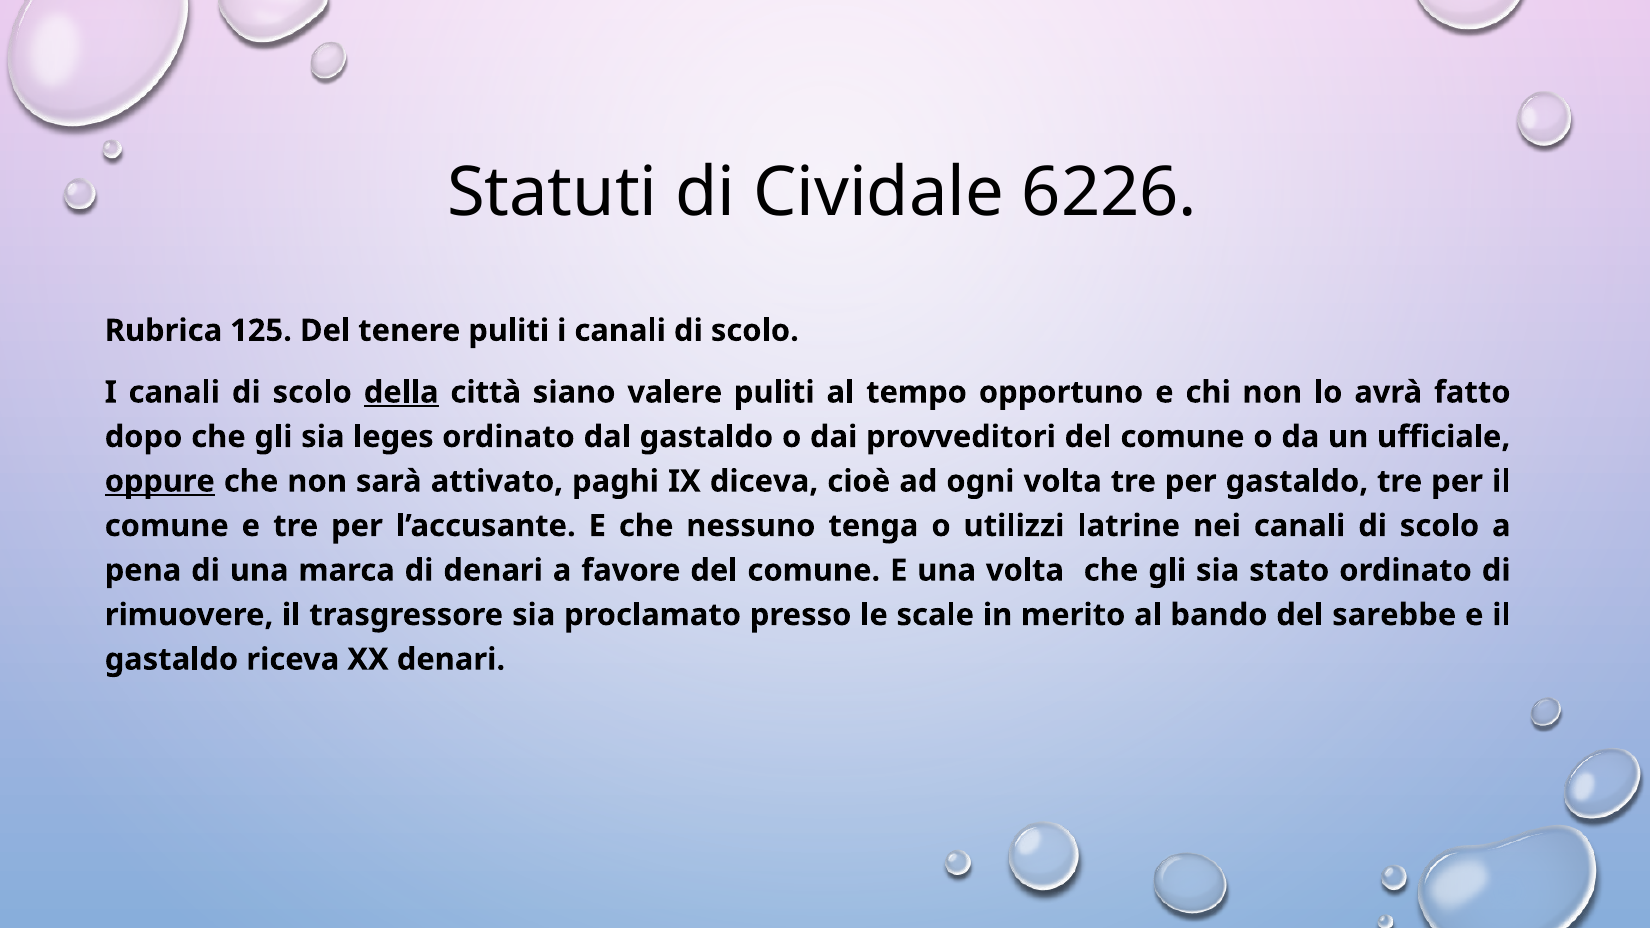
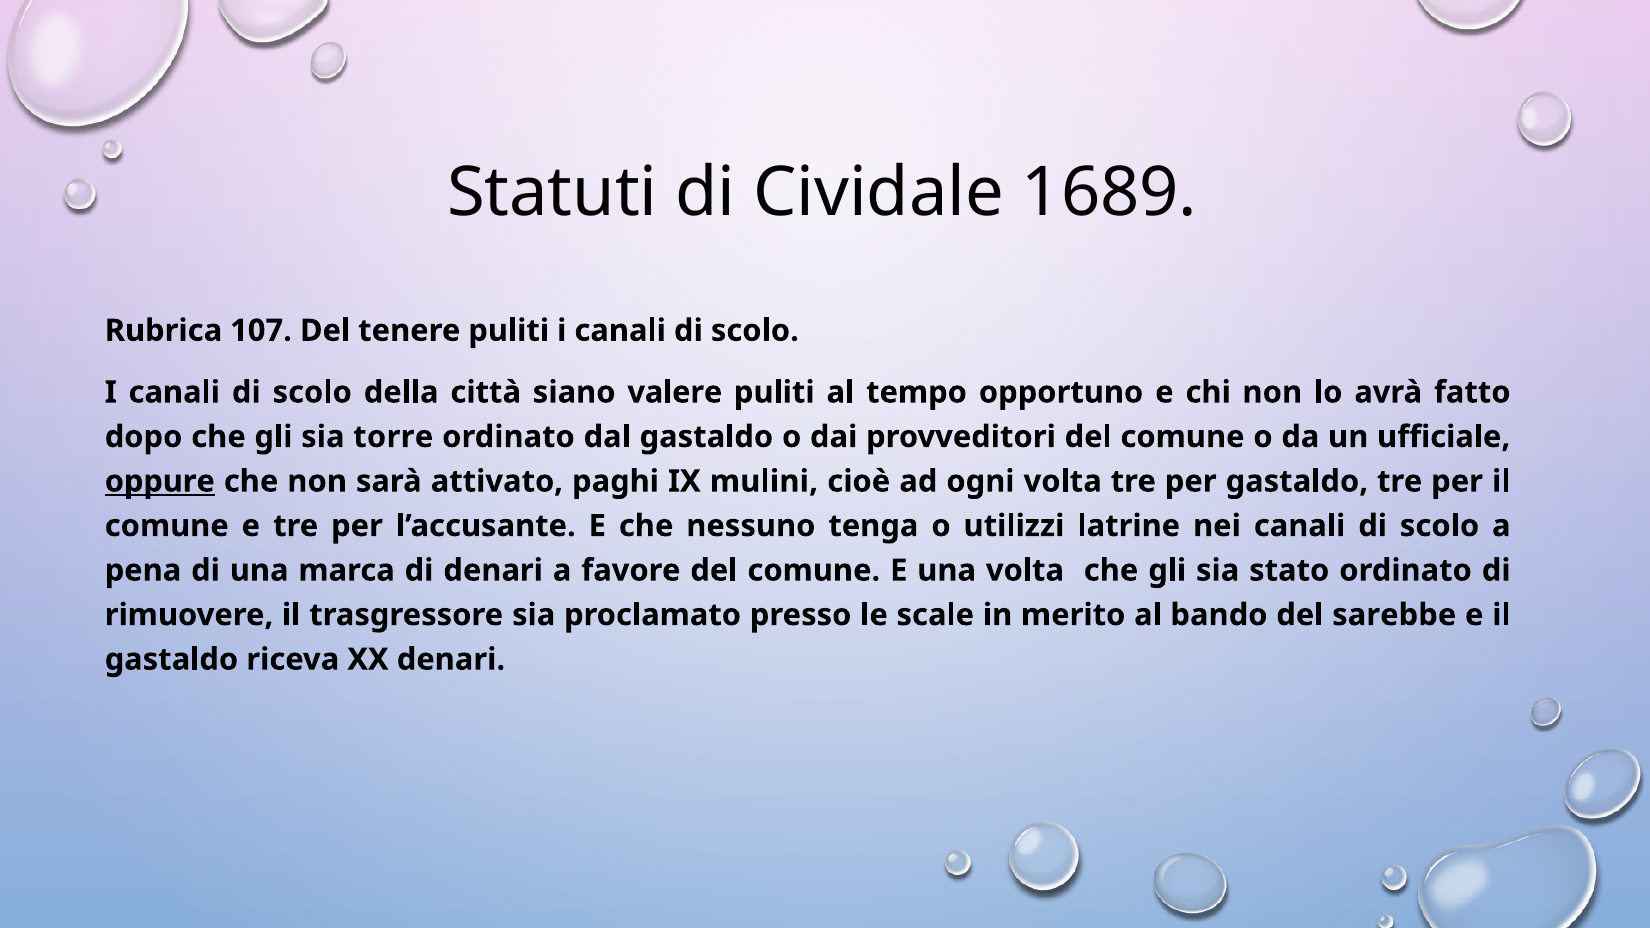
6226: 6226 -> 1689
125: 125 -> 107
della underline: present -> none
leges: leges -> torre
diceva: diceva -> mulini
